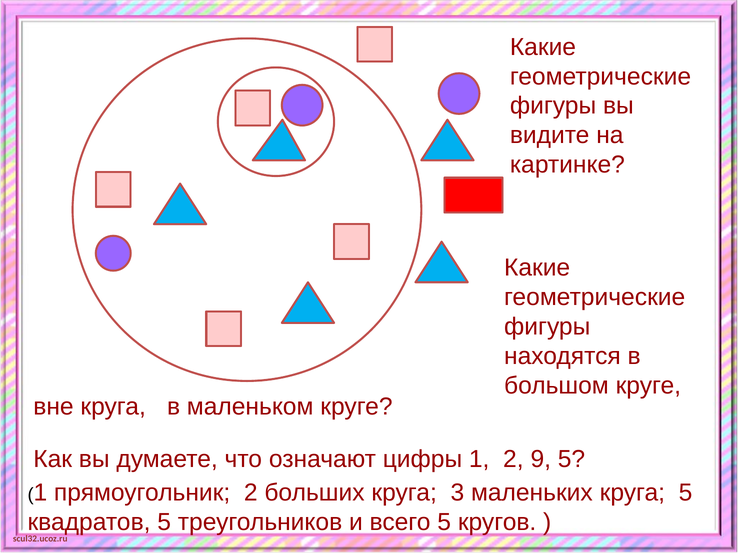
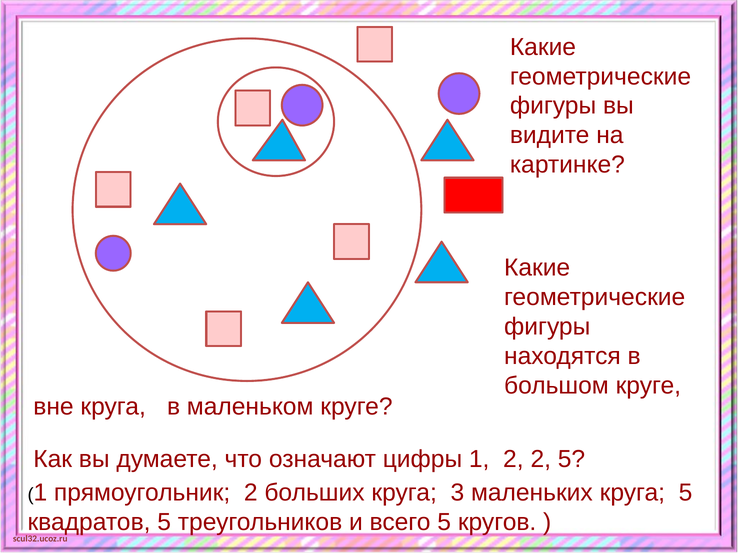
2 9: 9 -> 2
